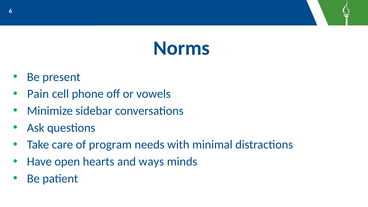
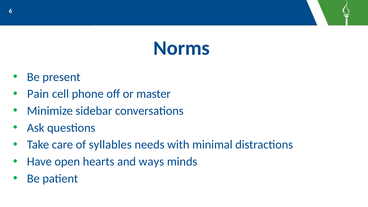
vowels: vowels -> master
program: program -> syllables
